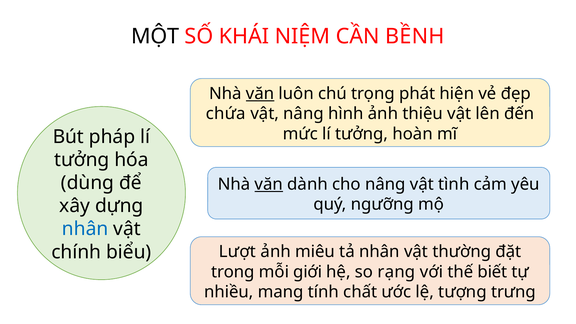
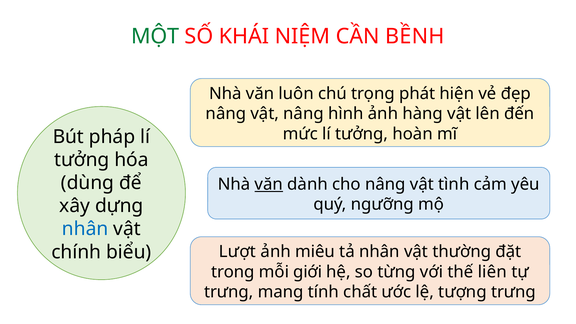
MỘT colour: black -> green
văn at (260, 94) underline: present -> none
chứa at (226, 114): chứa -> nâng
thiệu: thiệu -> hàng
rạng: rạng -> từng
biết: biết -> liên
nhiều at (229, 292): nhiều -> trưng
